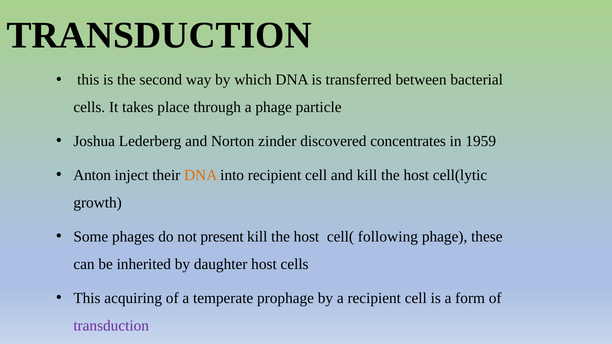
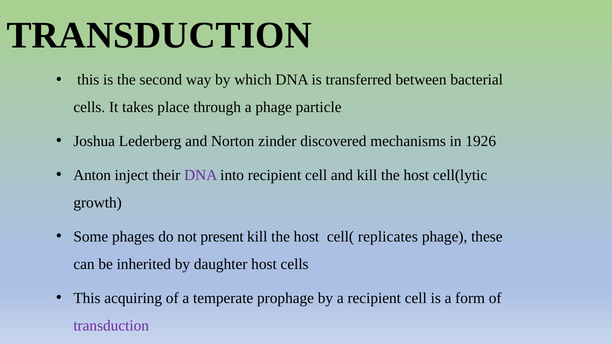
concentrates: concentrates -> mechanisms
1959: 1959 -> 1926
DNA at (201, 175) colour: orange -> purple
following: following -> replicates
